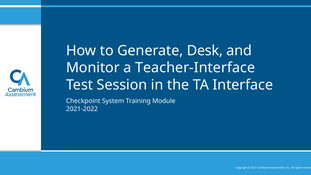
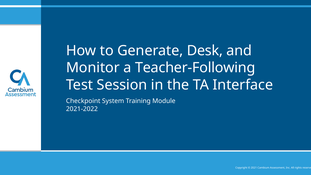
Teacher-Interface: Teacher-Interface -> Teacher-Following
